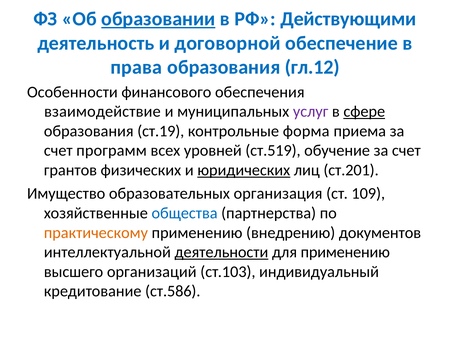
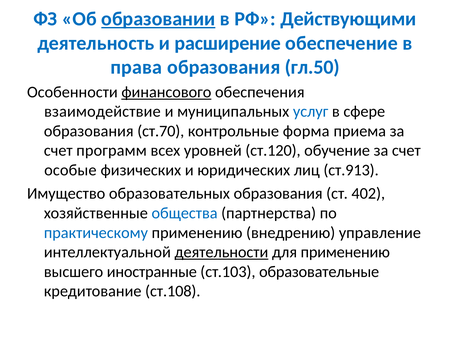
договорной: договорной -> расширение
гл.12: гл.12 -> гл.50
финансового underline: none -> present
услуг colour: purple -> blue
сфере underline: present -> none
ст.19: ст.19 -> ст.70
ст.519: ст.519 -> ст.120
грантов: грантов -> особые
юридических underline: present -> none
ст.201: ст.201 -> ст.913
образовательных организация: организация -> образования
109: 109 -> 402
практическому colour: orange -> blue
документов: документов -> управление
организаций: организаций -> иностранные
индивидуальный: индивидуальный -> образовательные
ст.586: ст.586 -> ст.108
